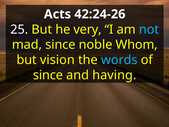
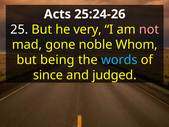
42:24-26: 42:24-26 -> 25:24-26
not colour: light blue -> pink
mad since: since -> gone
vision: vision -> being
having: having -> judged
